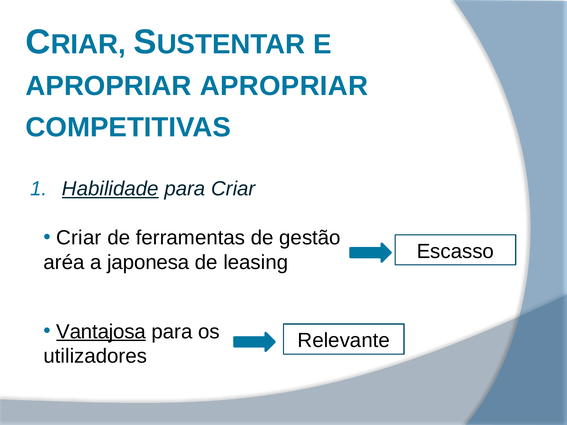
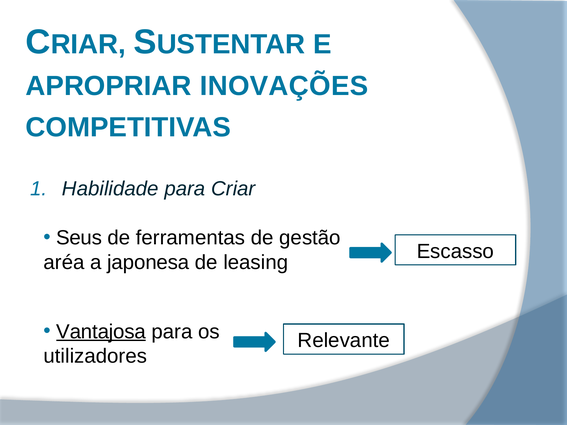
APROPRIAR APROPRIAR: APROPRIAR -> INOVAÇÕES
Habilidade underline: present -> none
Criar at (79, 238): Criar -> Seus
